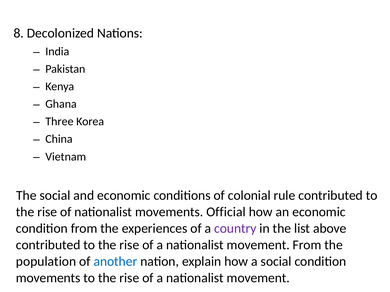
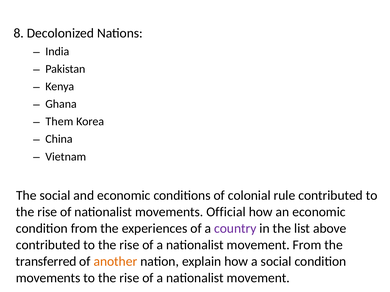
Three: Three -> Them
population: population -> transferred
another colour: blue -> orange
